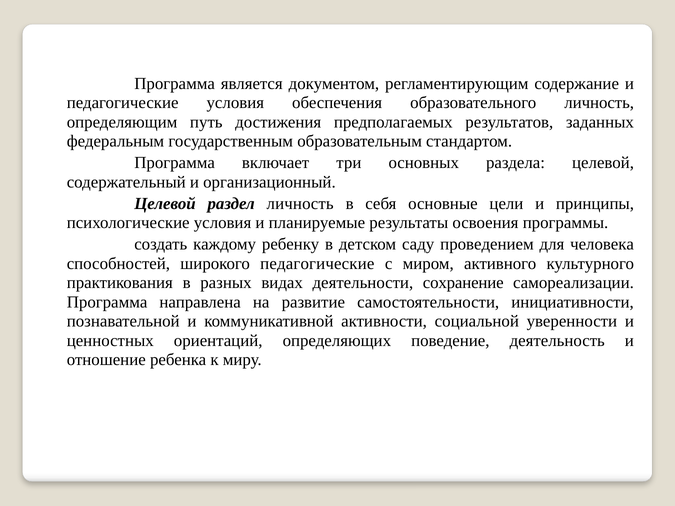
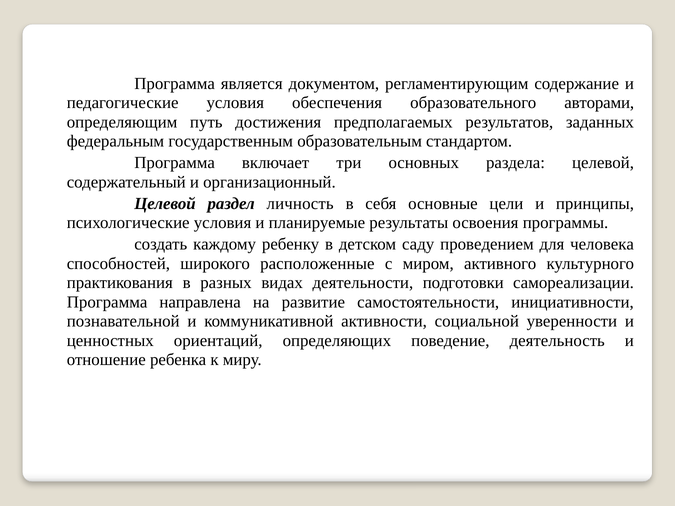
образовательного личность: личность -> авторами
широкого педагогические: педагогические -> расположенные
сохранение: сохранение -> подготовки
